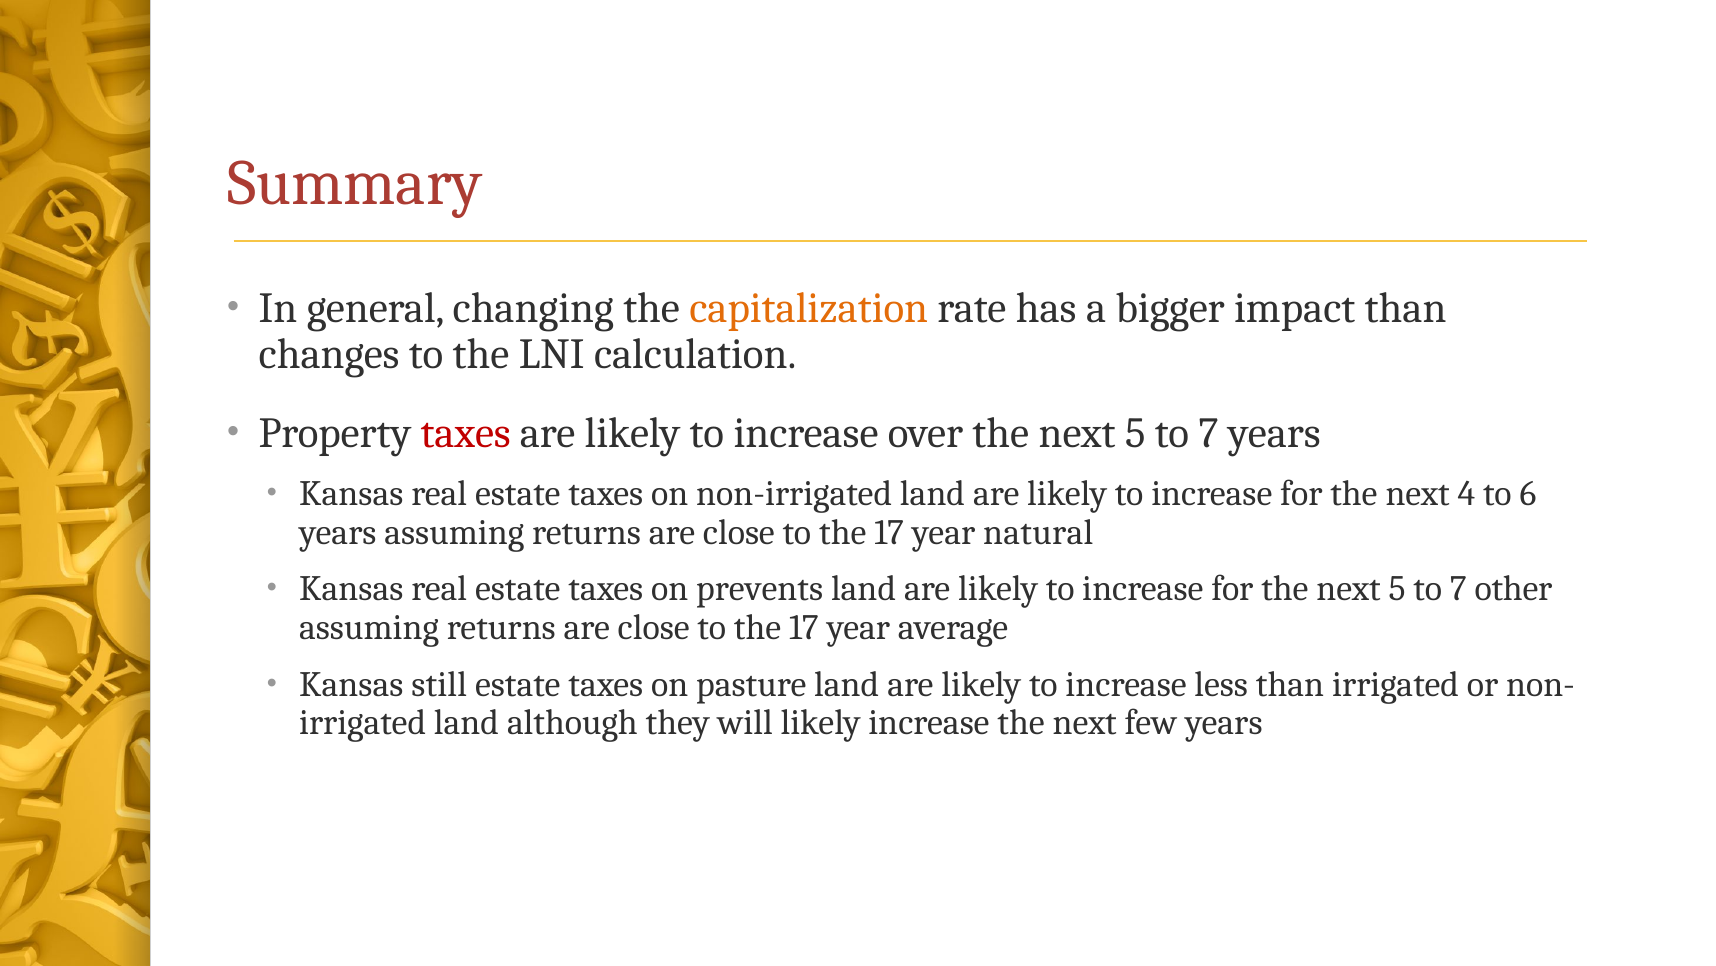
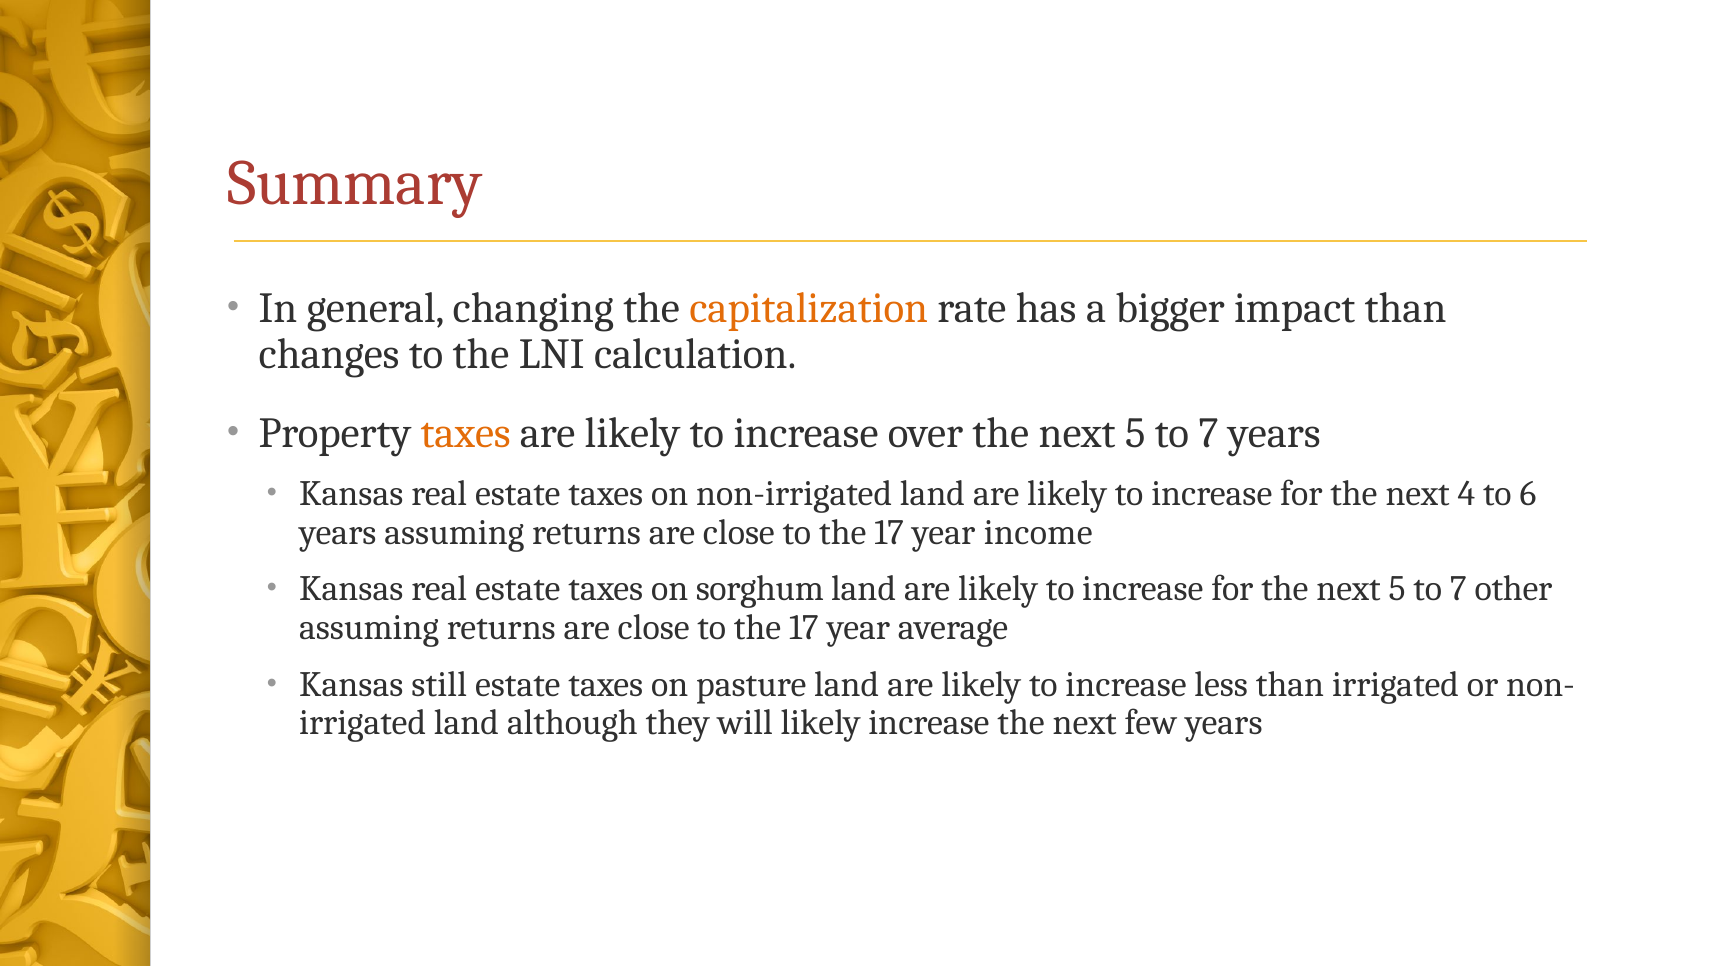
taxes at (466, 433) colour: red -> orange
natural: natural -> income
prevents: prevents -> sorghum
